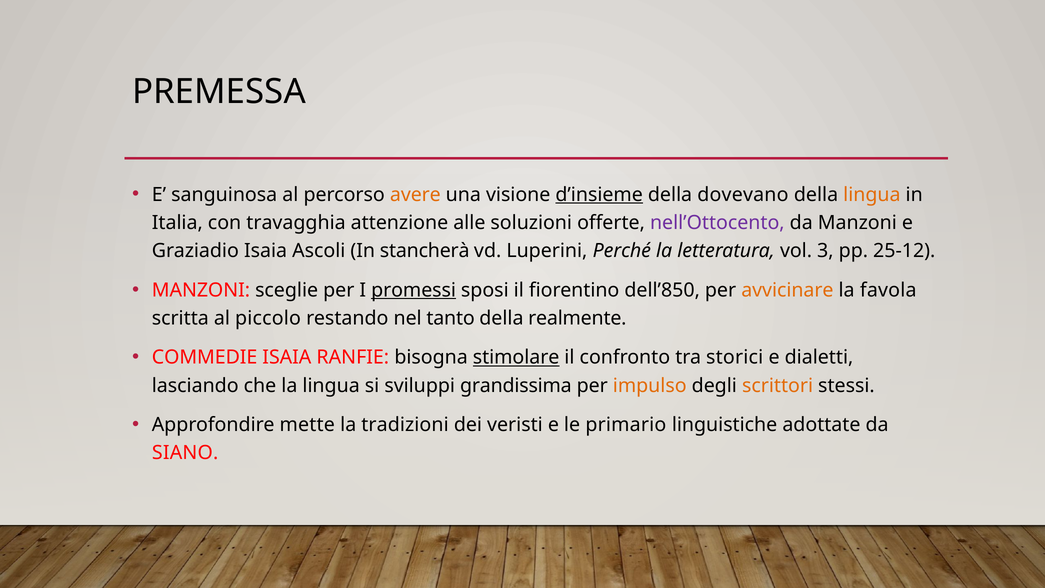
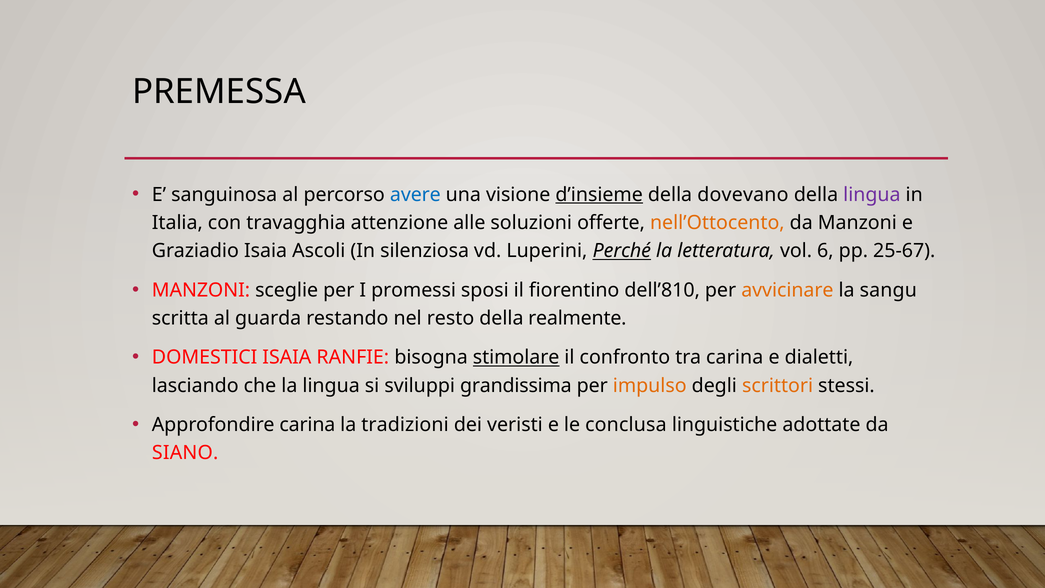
avere colour: orange -> blue
lingua at (872, 194) colour: orange -> purple
nell’Ottocento colour: purple -> orange
stancherà: stancherà -> silenziosa
Perché underline: none -> present
3: 3 -> 6
25-12: 25-12 -> 25-67
promessi underline: present -> none
dell’850: dell’850 -> dell’810
favola: favola -> sangu
piccolo: piccolo -> guarda
tanto: tanto -> resto
COMMEDIE: COMMEDIE -> DOMESTICI
tra storici: storici -> carina
Approfondire mette: mette -> carina
primario: primario -> conclusa
